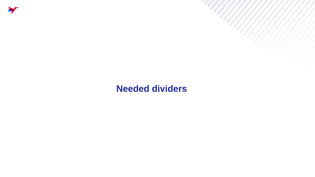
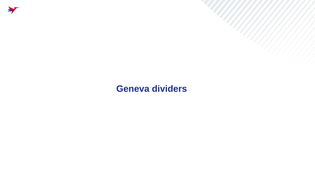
Needed: Needed -> Geneva
